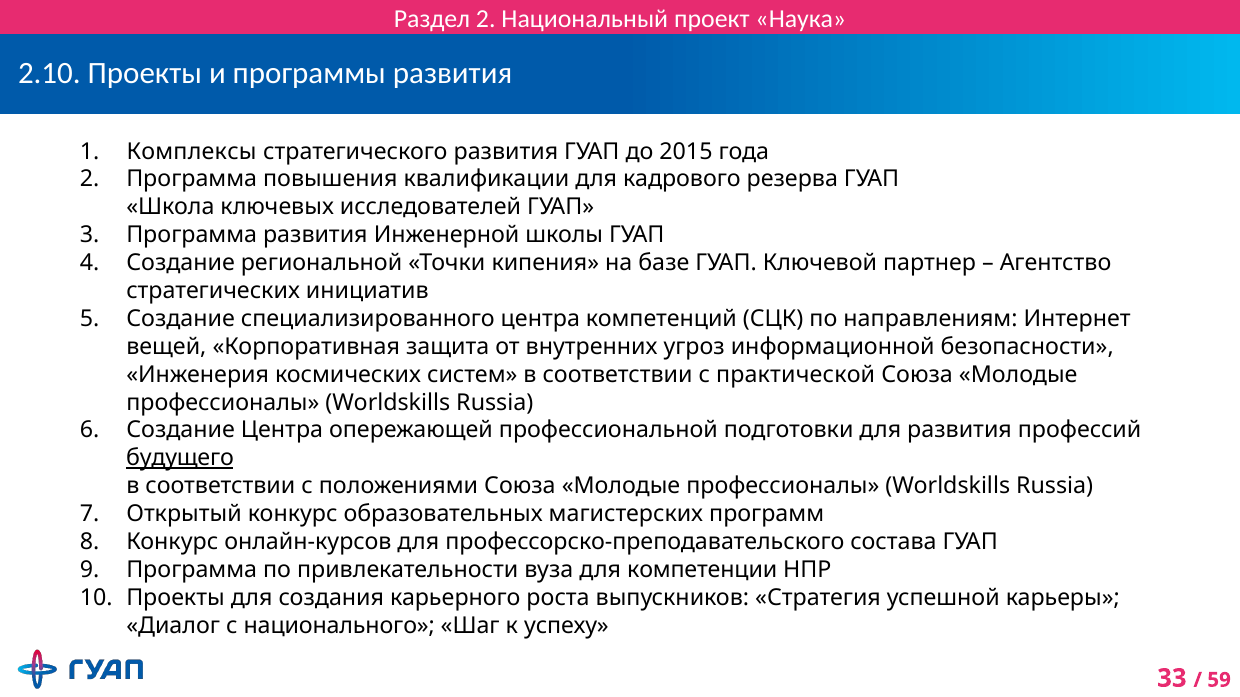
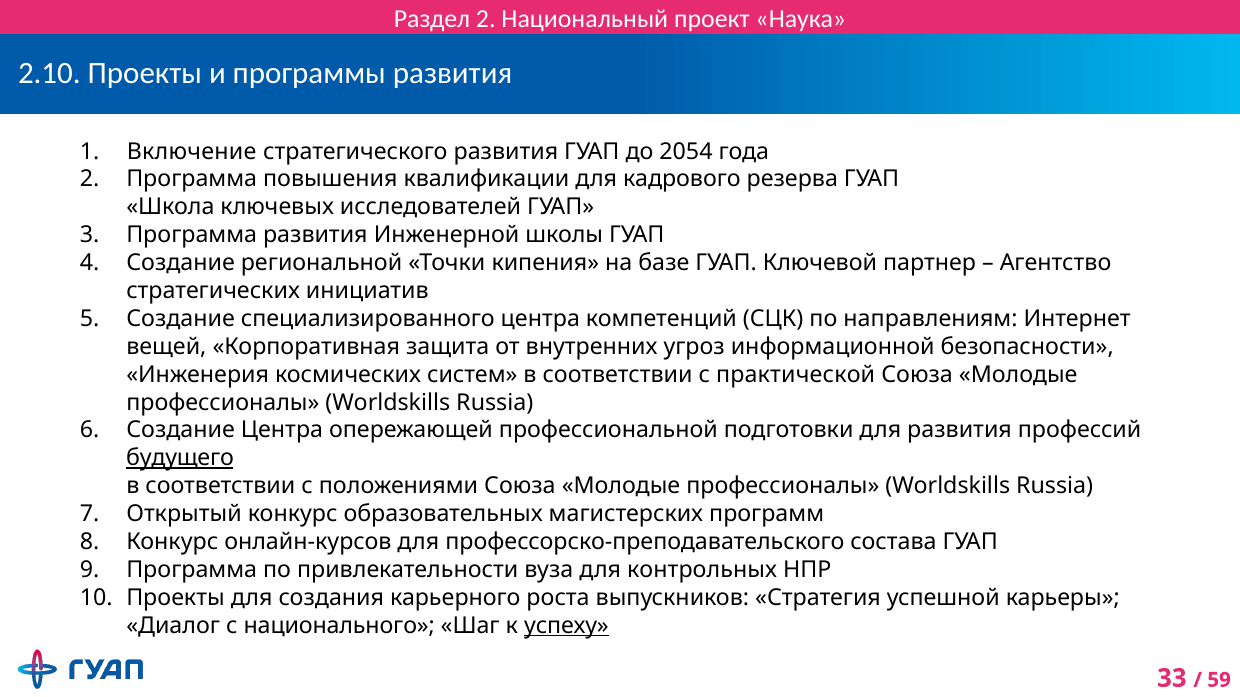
Комплексы: Комплексы -> Включение
2015: 2015 -> 2054
компетенции: компетенции -> контрольных
успеху underline: none -> present
